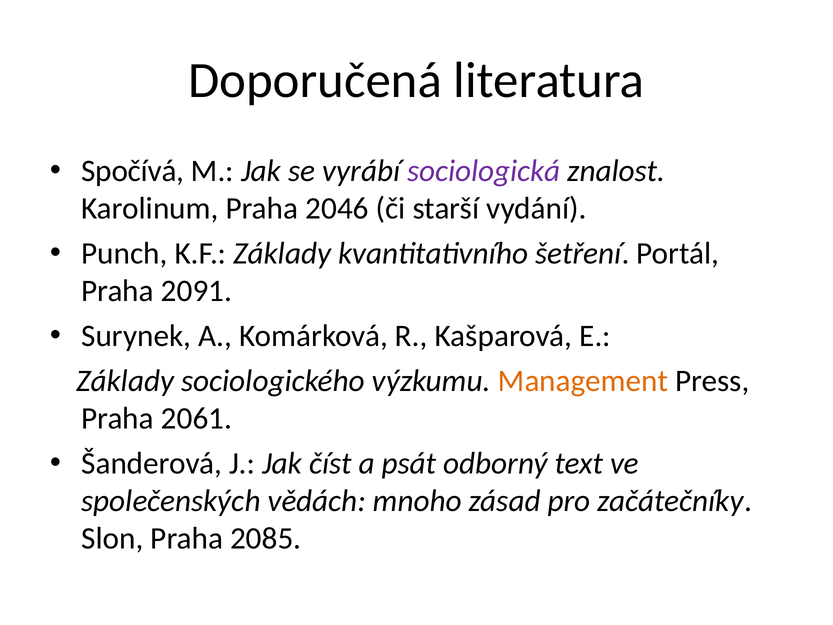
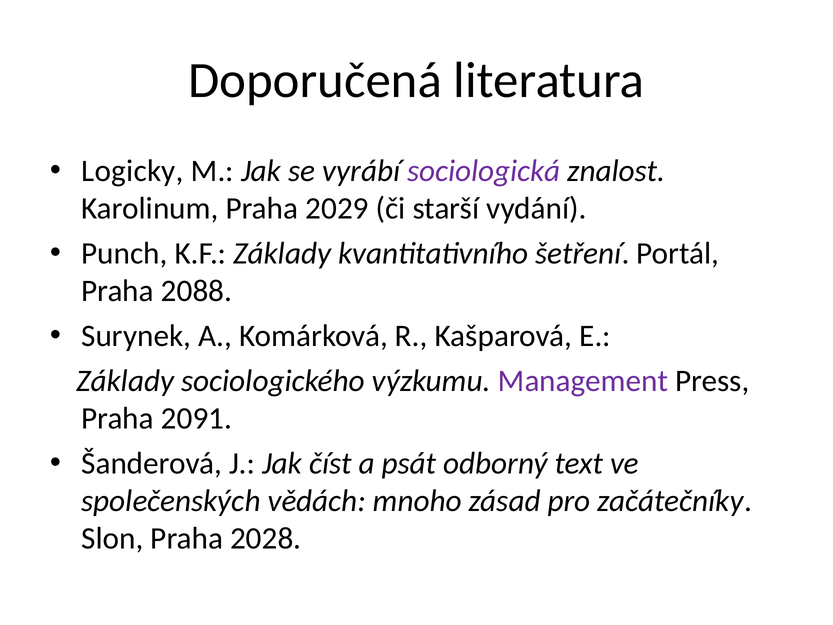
Spočívá: Spočívá -> Logicky
2046: 2046 -> 2029
2091: 2091 -> 2088
Management colour: orange -> purple
2061: 2061 -> 2091
2085: 2085 -> 2028
